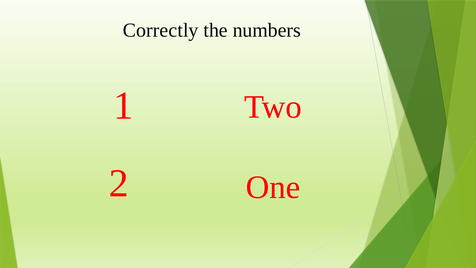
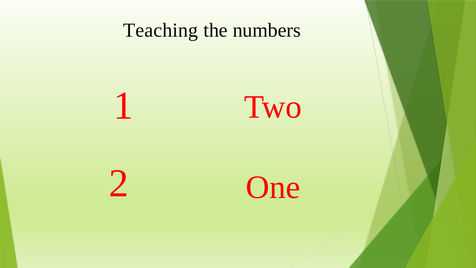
Correctly: Correctly -> Teaching
